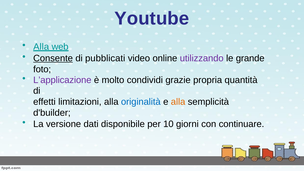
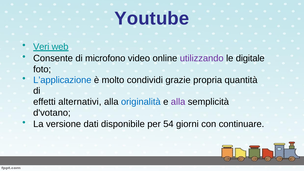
Alla at (41, 47): Alla -> Veri
Consente underline: present -> none
pubblicati: pubblicati -> microfono
grande: grande -> digitale
L’applicazione colour: purple -> blue
limitazioni: limitazioni -> alternativi
alla at (178, 102) colour: orange -> purple
d'builder: d'builder -> d'votano
10: 10 -> 54
